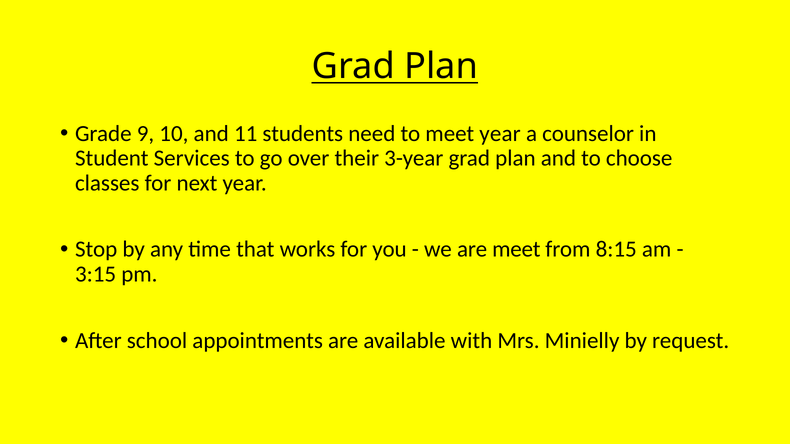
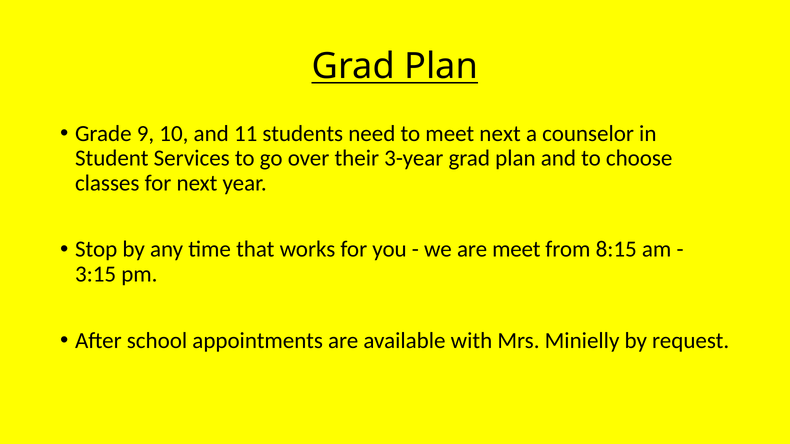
meet year: year -> next
